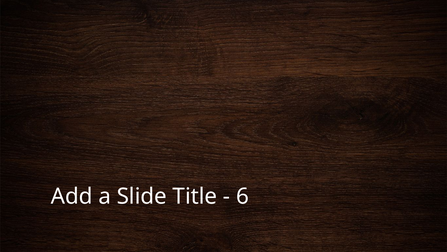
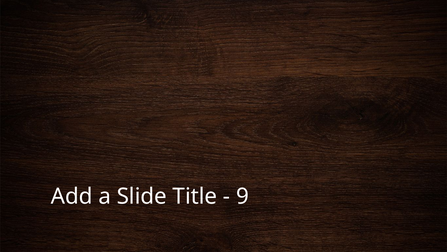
6: 6 -> 9
